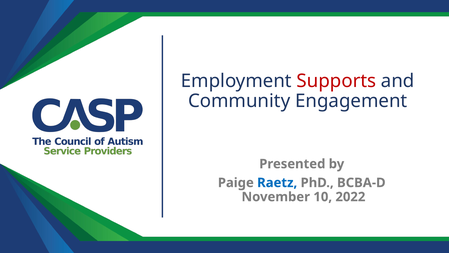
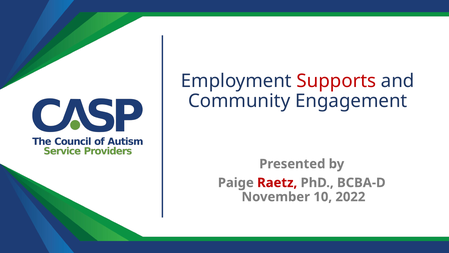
Raetz colour: blue -> red
